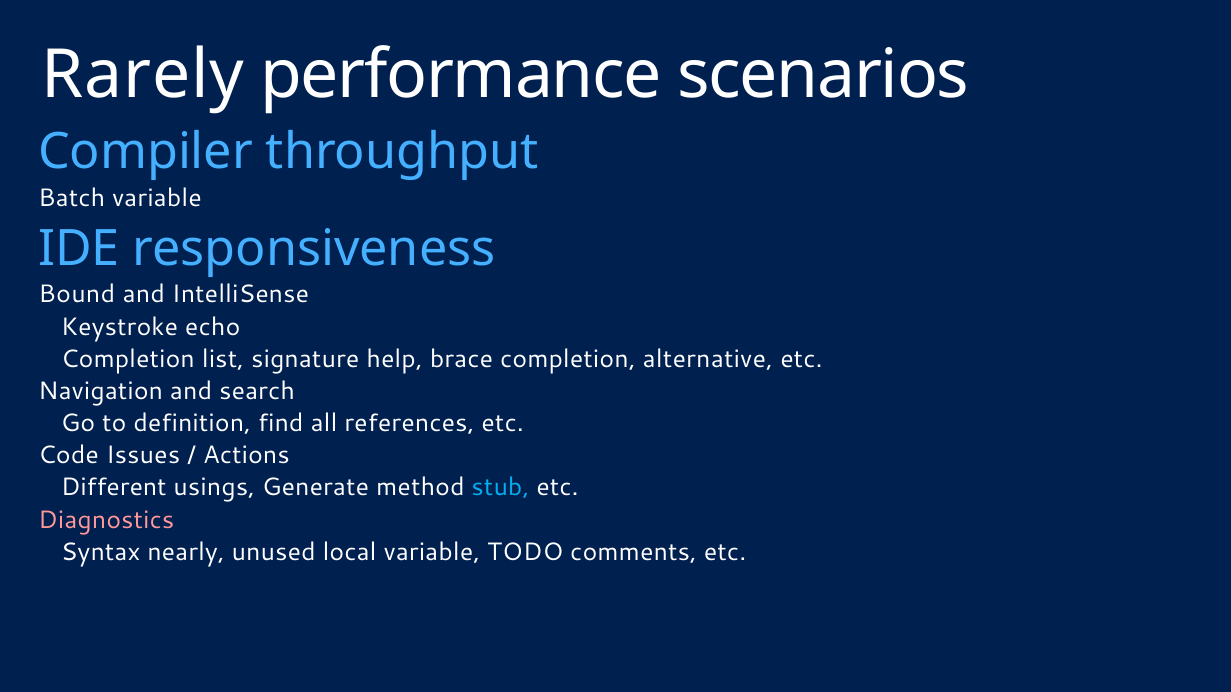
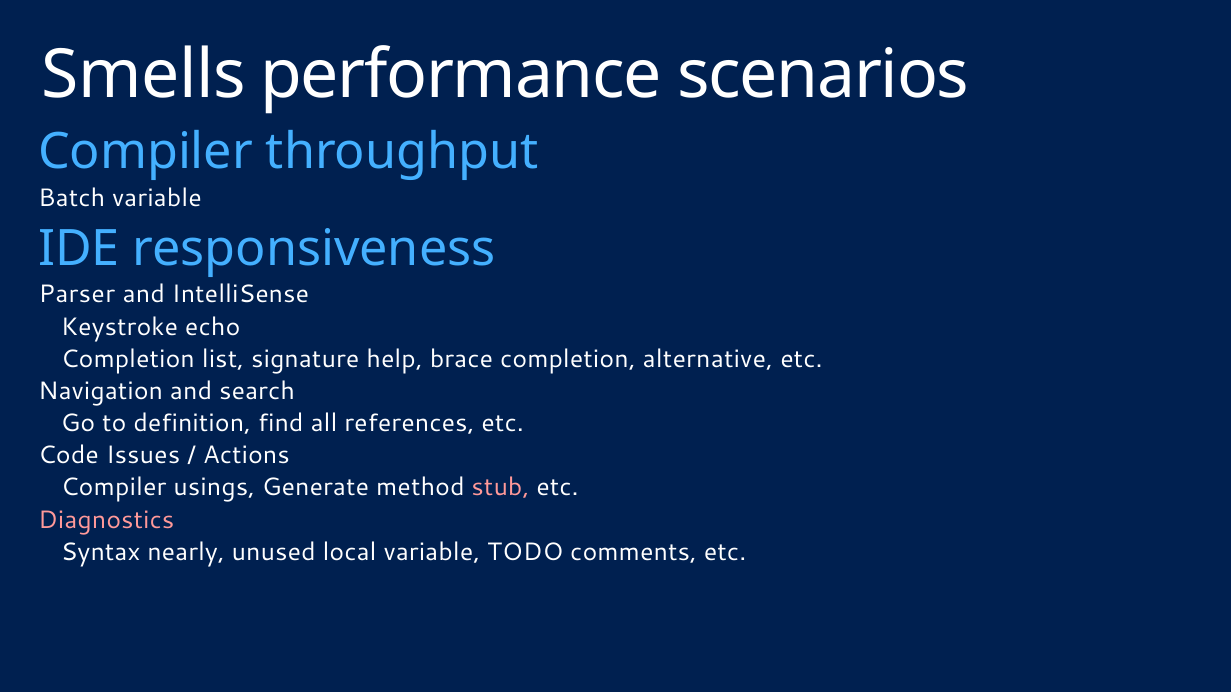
Rarely: Rarely -> Smells
Bound: Bound -> Parser
Different at (114, 488): Different -> Compiler
stub colour: light blue -> pink
